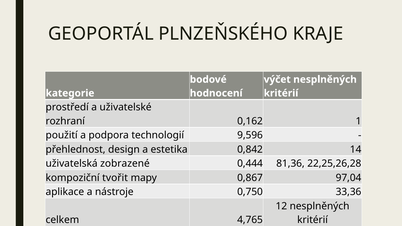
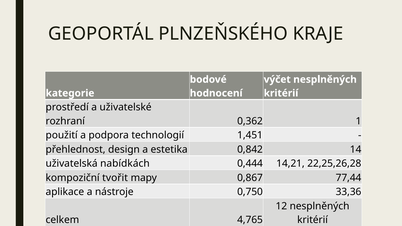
0,162: 0,162 -> 0,362
9,596: 9,596 -> 1,451
zobrazené: zobrazené -> nabídkách
81,36: 81,36 -> 14,21
97,04: 97,04 -> 77,44
